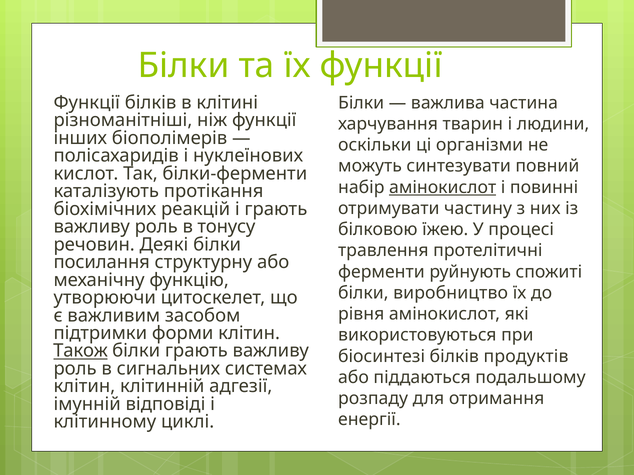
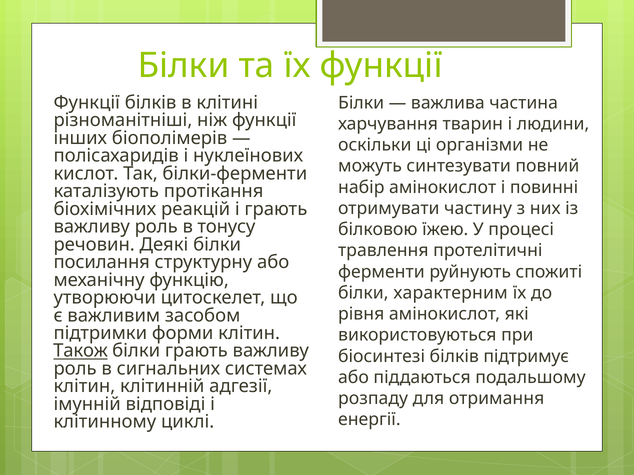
амінокислот at (443, 188) underline: present -> none
виробництво: виробництво -> характерним
продуктів: продуктів -> підтримує
